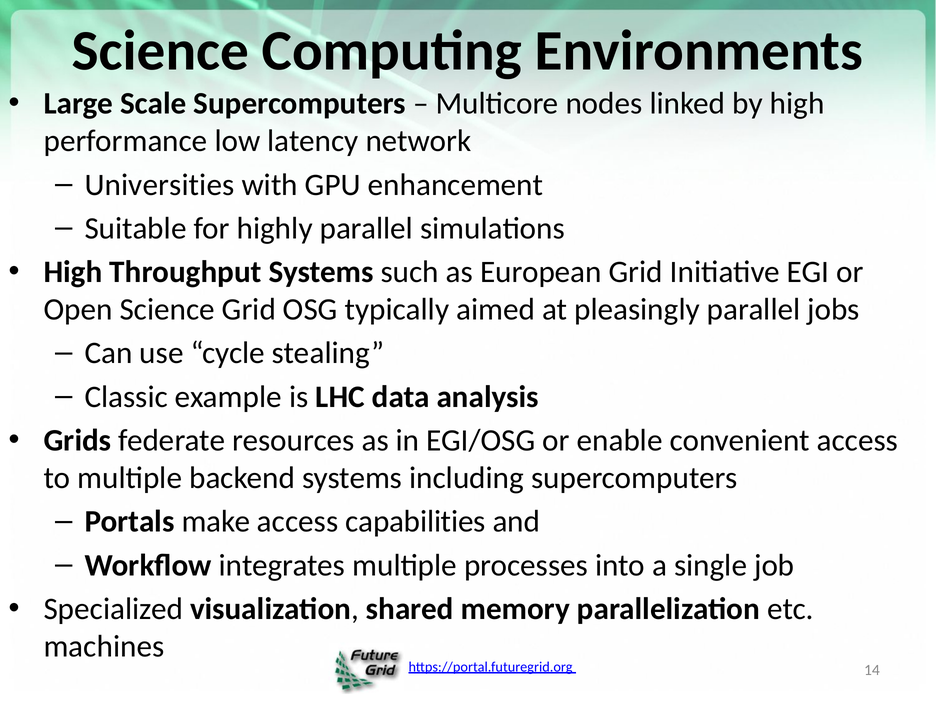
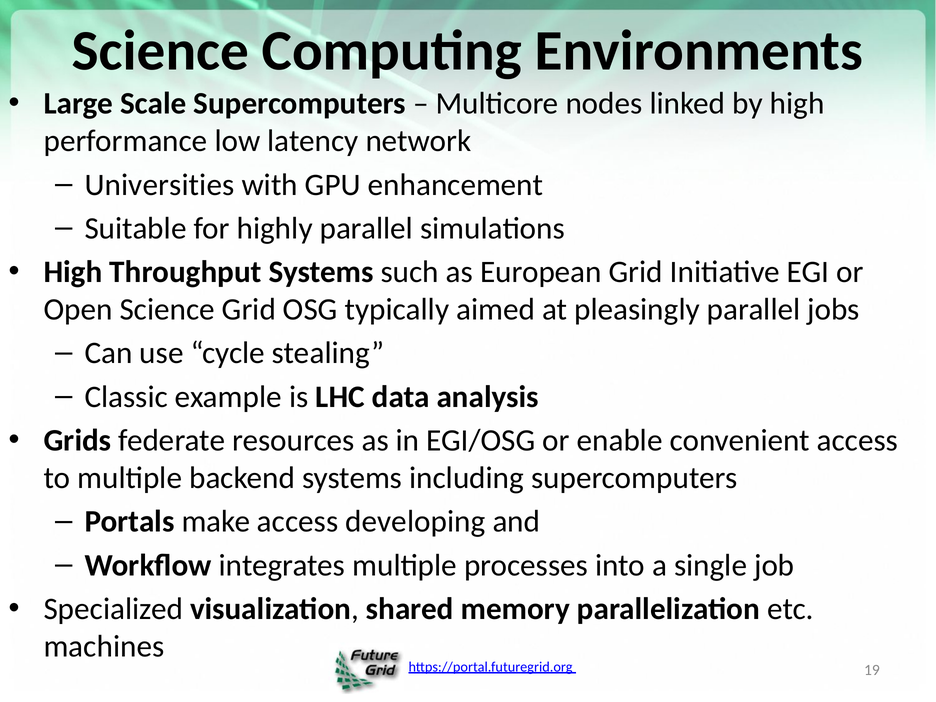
capabilities: capabilities -> developing
14: 14 -> 19
